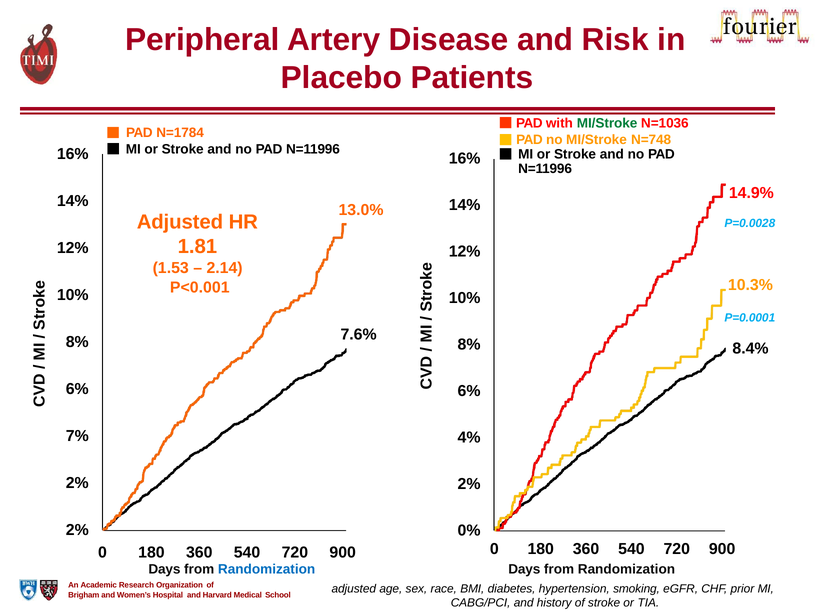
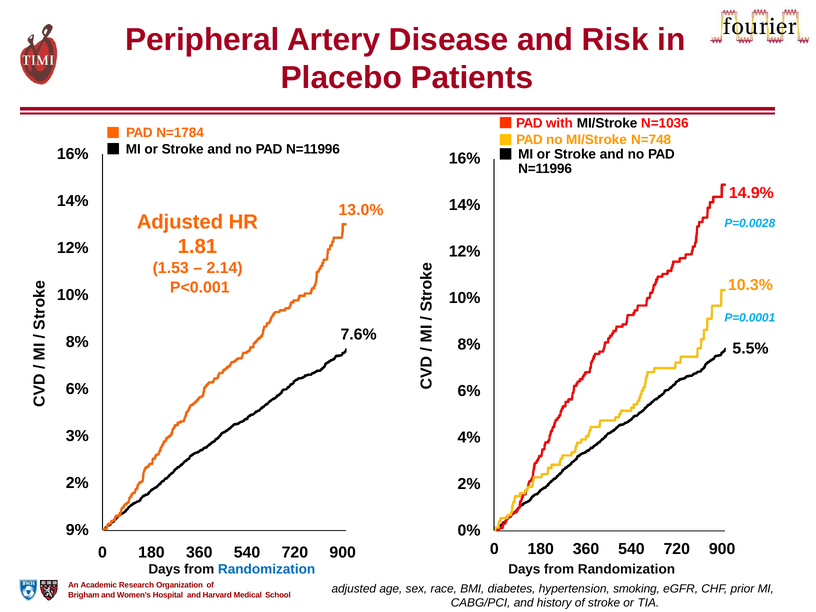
MI/Stroke at (607, 123) colour: green -> black
8.4%: 8.4% -> 5.5%
7%: 7% -> 3%
2% at (77, 530): 2% -> 9%
